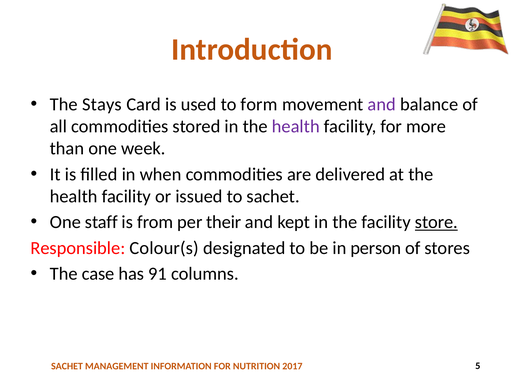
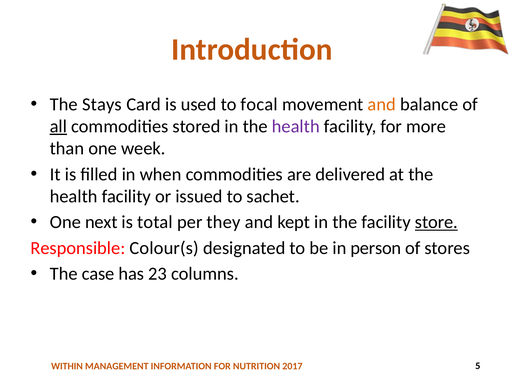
form: form -> focal
and at (382, 104) colour: purple -> orange
all underline: none -> present
staff: staff -> next
from: from -> total
their: their -> they
91: 91 -> 23
SACHET at (67, 367): SACHET -> WITHIN
